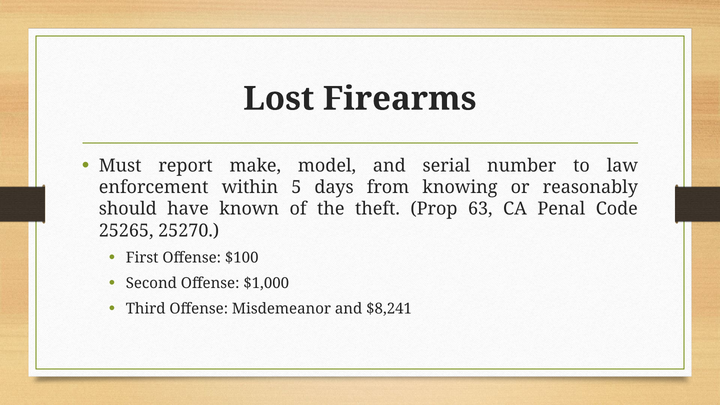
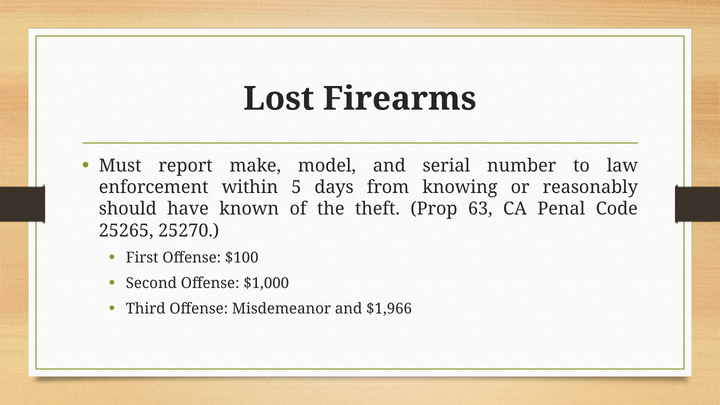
$8,241: $8,241 -> $1,966
